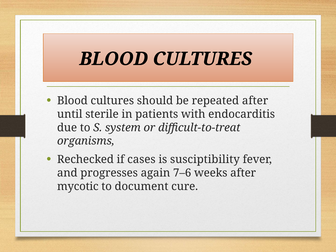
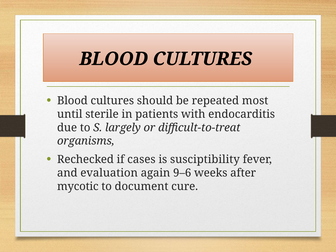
repeated after: after -> most
system: system -> largely
progresses: progresses -> evaluation
7–6: 7–6 -> 9–6
